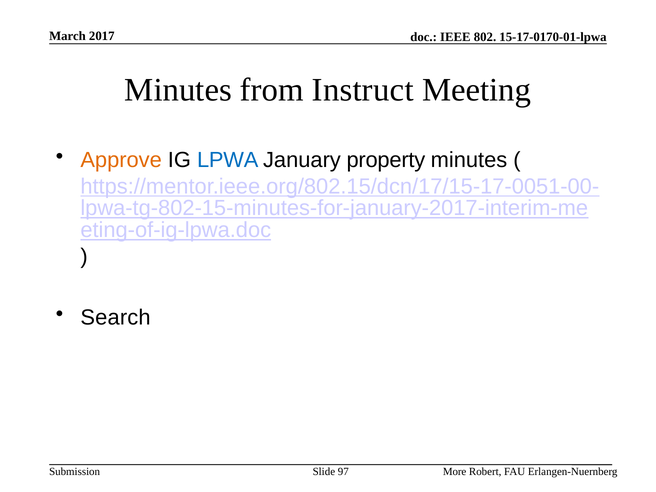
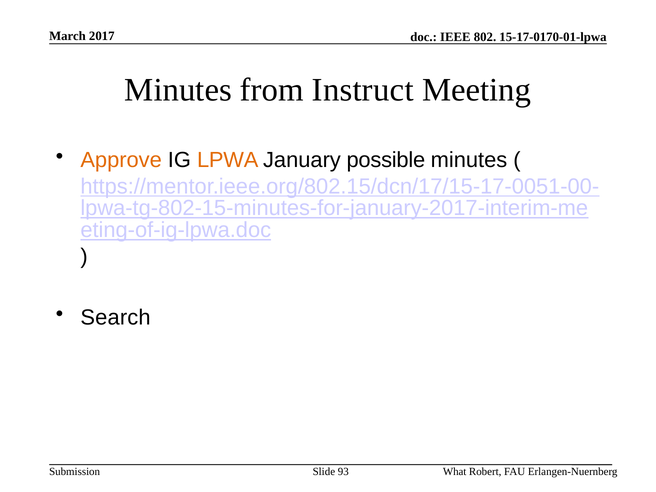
LPWA colour: blue -> orange
property: property -> possible
97: 97 -> 93
More: More -> What
